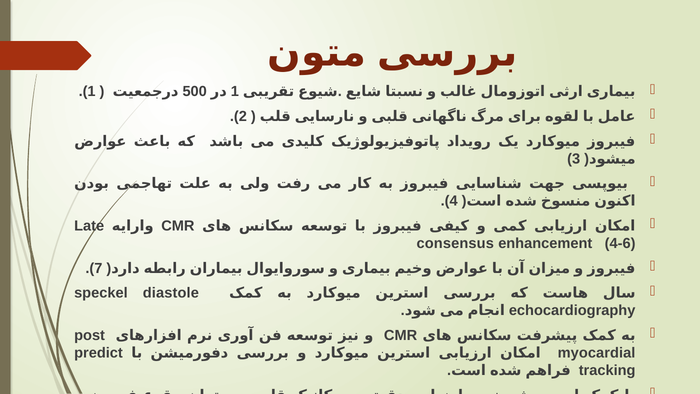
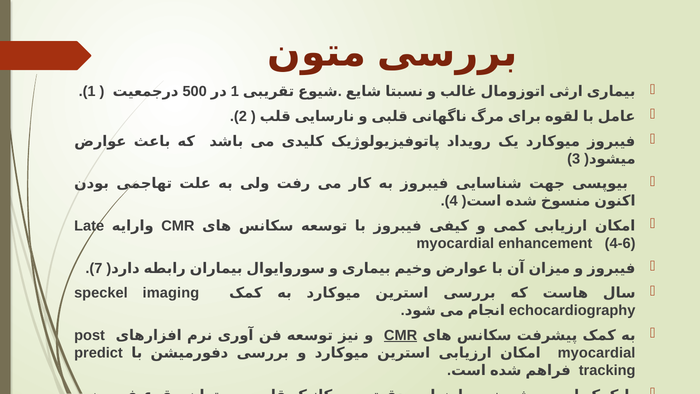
consensus at (455, 243): consensus -> myocardial
diastole: diastole -> imaging
CMR at (401, 335) underline: none -> present
